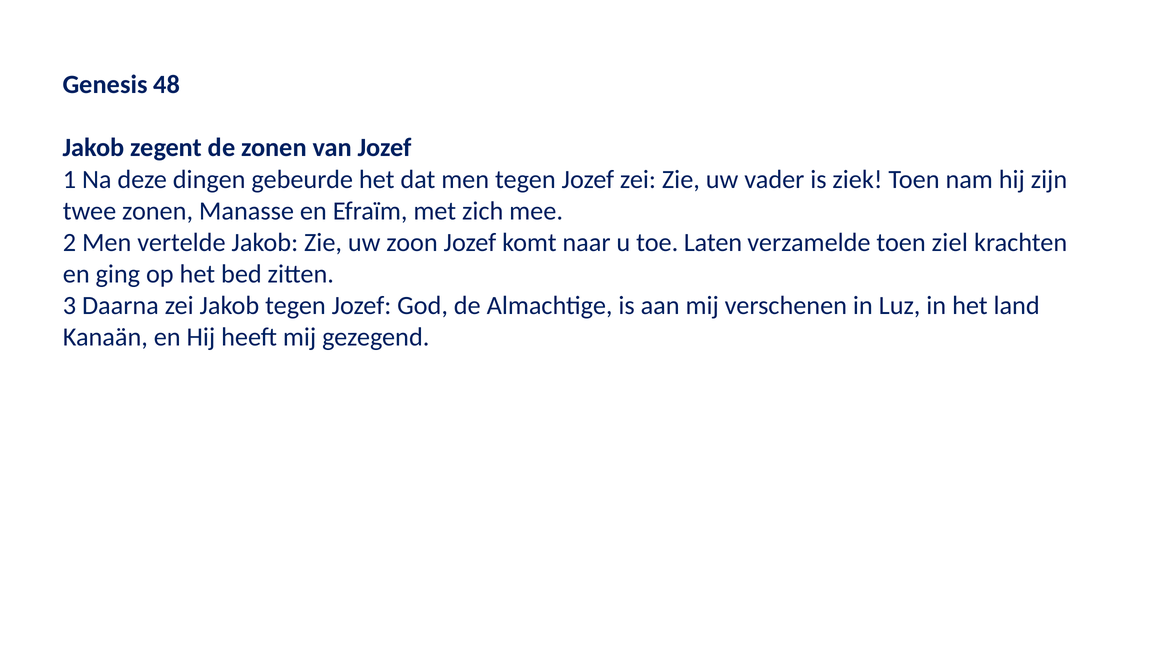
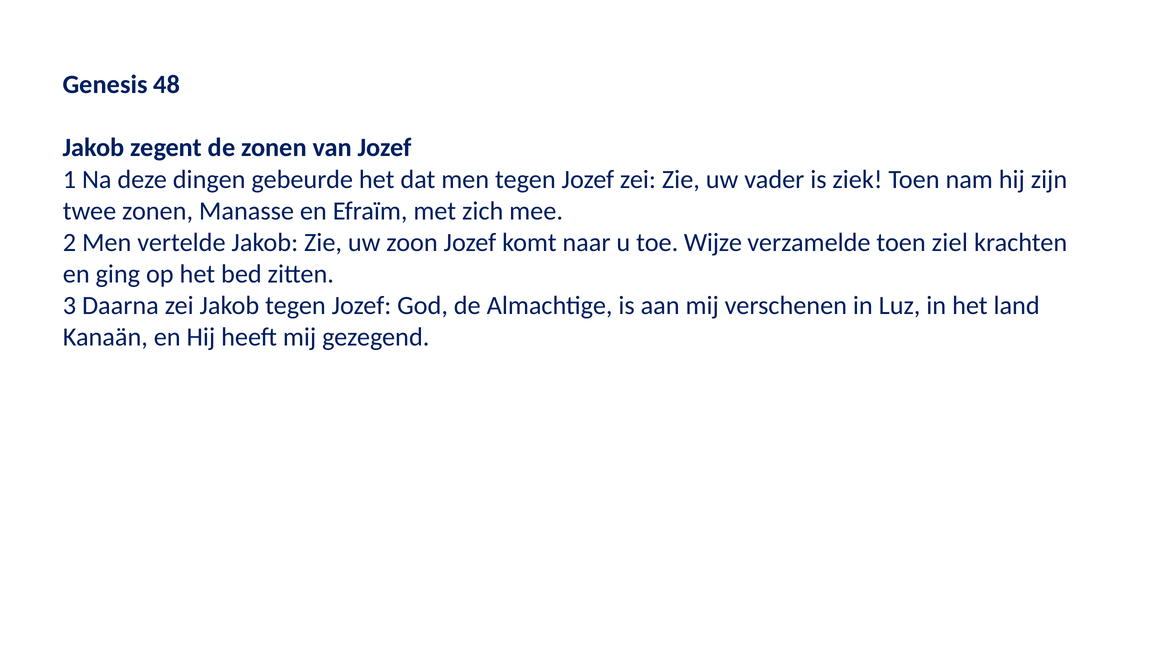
Laten: Laten -> Wijze
